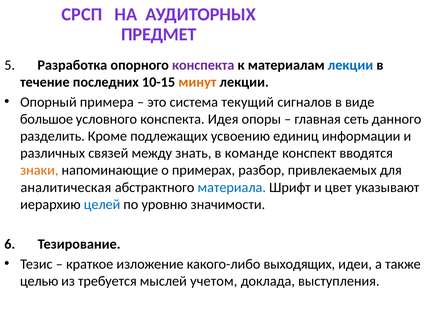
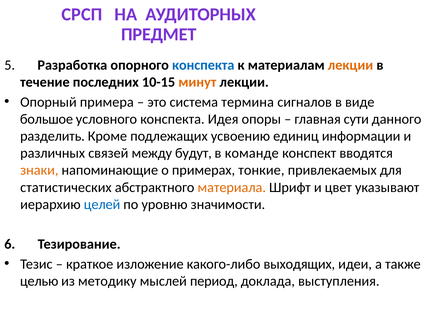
конспекта at (203, 65) colour: purple -> blue
лекции at (351, 65) colour: blue -> orange
текущий: текущий -> термина
сеть: сеть -> сути
знать: знать -> будут
разбор: разбор -> тонкие
аналитическая: аналитическая -> статистических
материала colour: blue -> orange
требуется: требуется -> методику
учетом: учетом -> период
